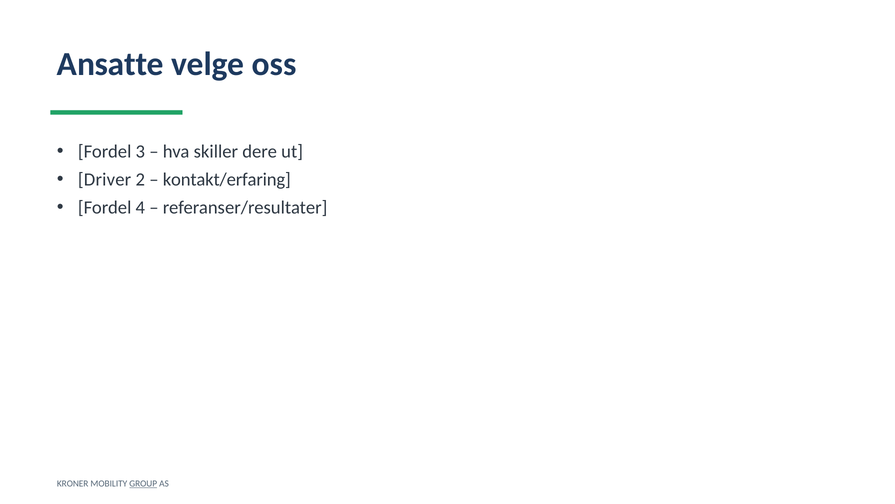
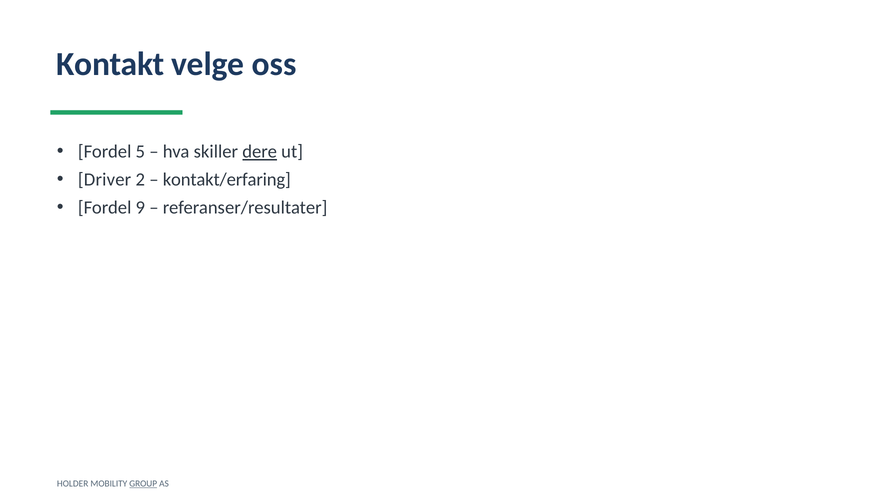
Ansatte: Ansatte -> Kontakt
3: 3 -> 5
dere underline: none -> present
4: 4 -> 9
KRONER: KRONER -> HOLDER
